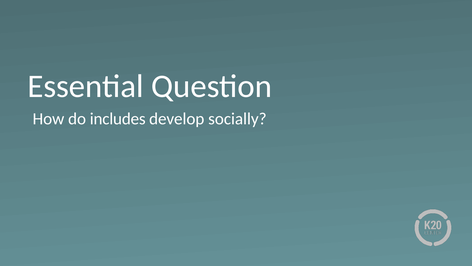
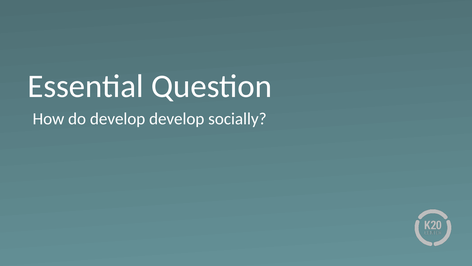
do includes: includes -> develop
